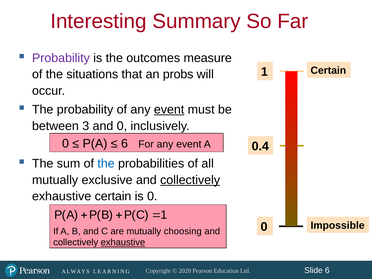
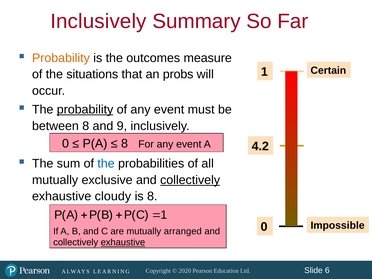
Interesting at (98, 21): Interesting -> Inclusively
Probability at (61, 58) colour: purple -> orange
probability at (85, 110) underline: none -> present
event at (169, 110) underline: present -> none
between 3: 3 -> 8
and 0: 0 -> 9
6 at (124, 143): 6 -> 8
0.4: 0.4 -> 4.2
exhaustive certain: certain -> cloudy
is 0: 0 -> 8
choosing: choosing -> arranged
